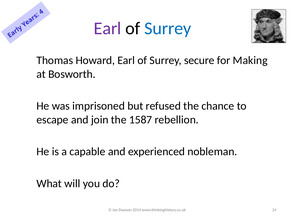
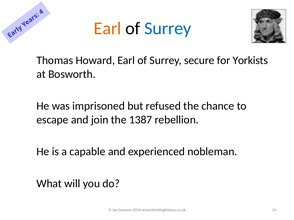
Earl at (108, 28) colour: purple -> orange
Making: Making -> Yorkists
1587: 1587 -> 1387
